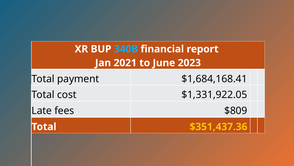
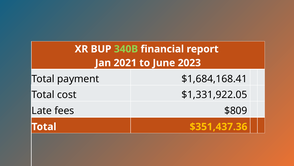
340B colour: light blue -> light green
